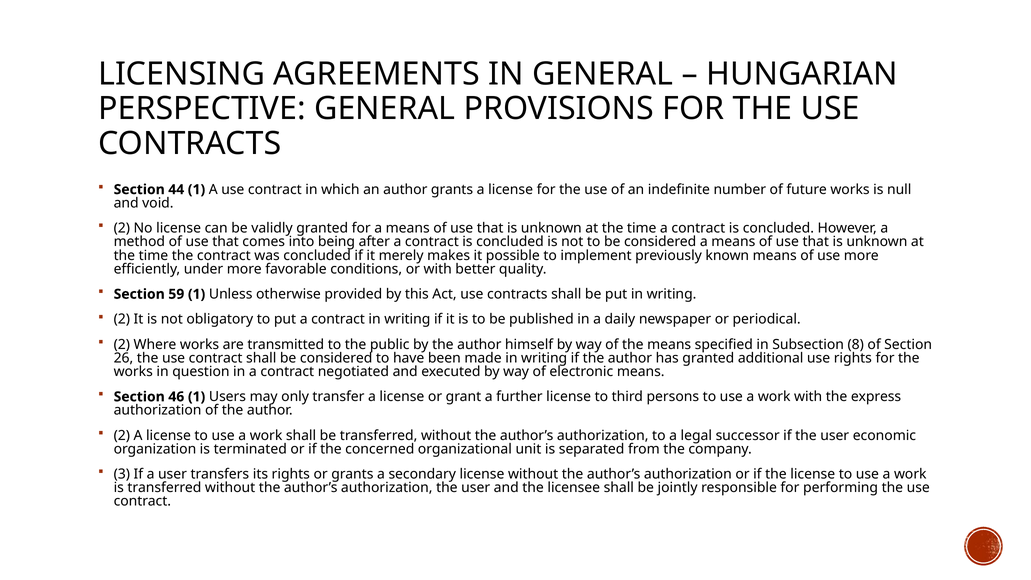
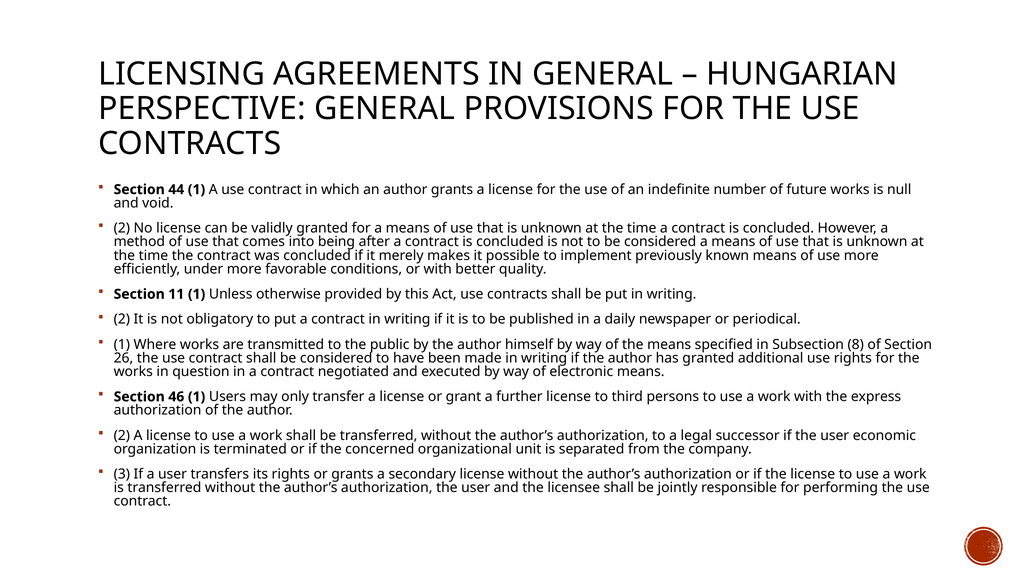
59: 59 -> 11
2 at (122, 344): 2 -> 1
